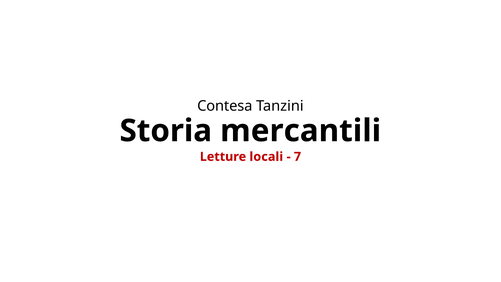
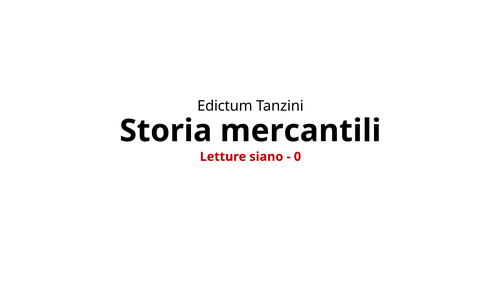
Contesa: Contesa -> Edictum
locali: locali -> siano
7: 7 -> 0
